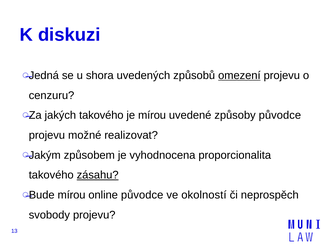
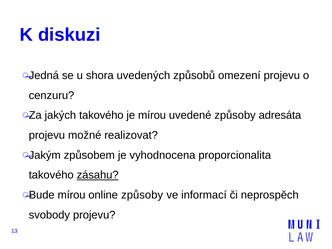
omezení underline: present -> none
způsoby původce: původce -> adresáta
online původce: původce -> způsoby
okolností: okolností -> informací
